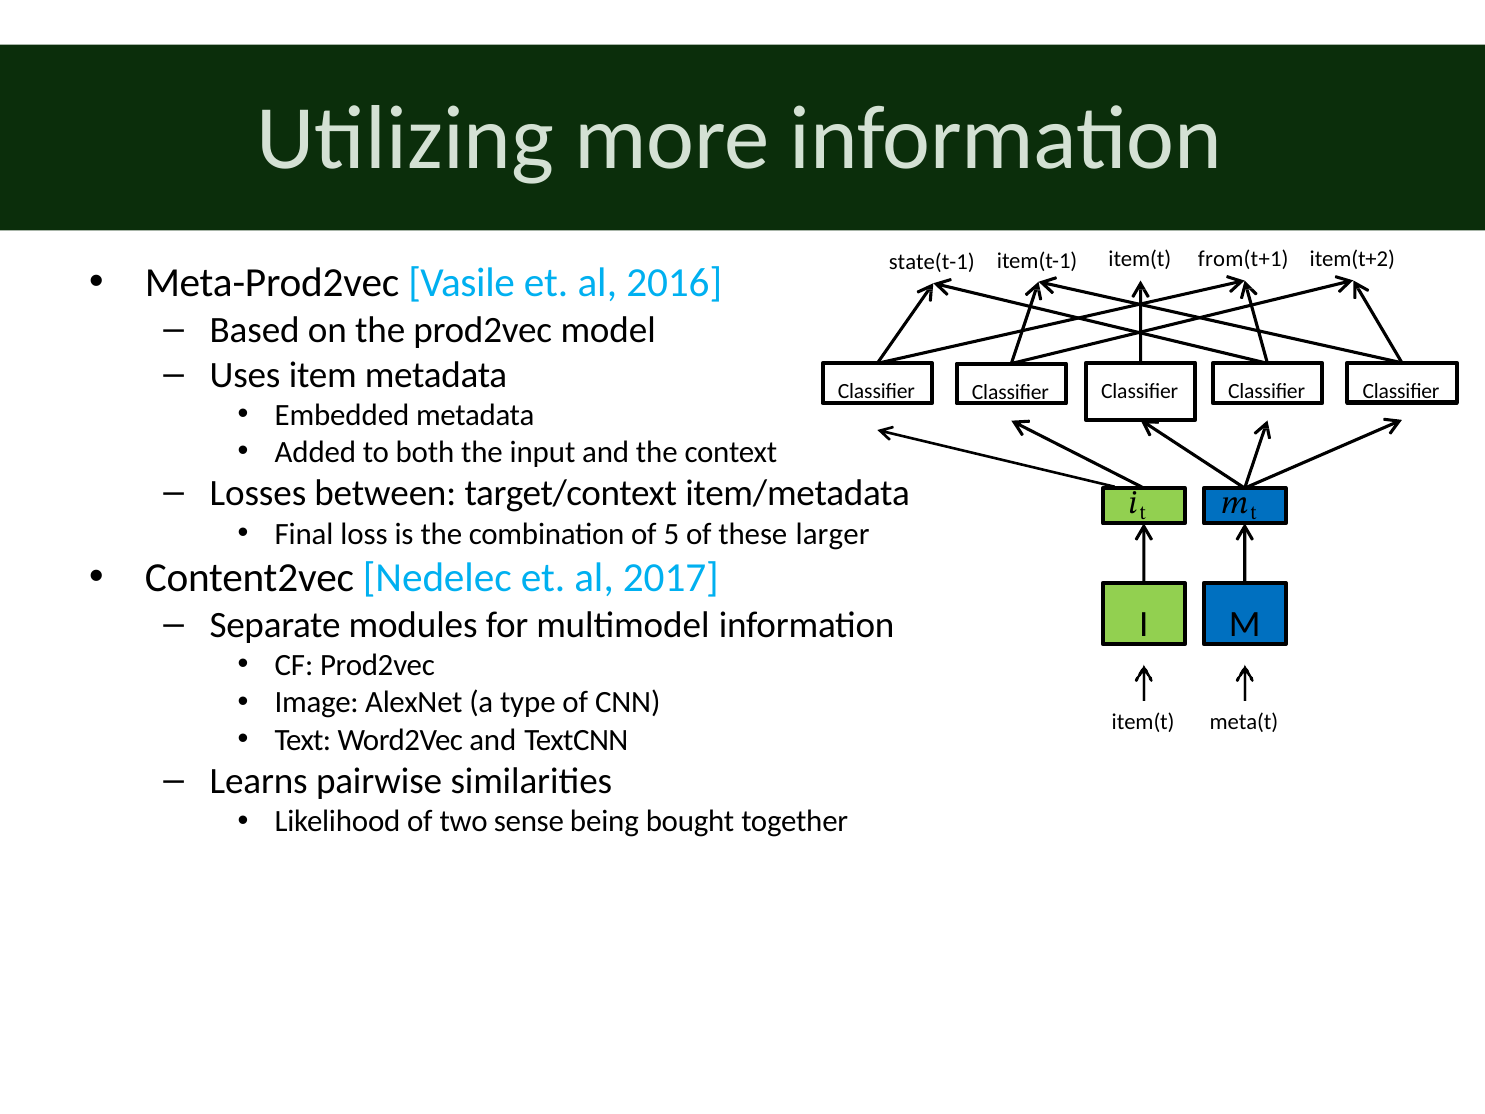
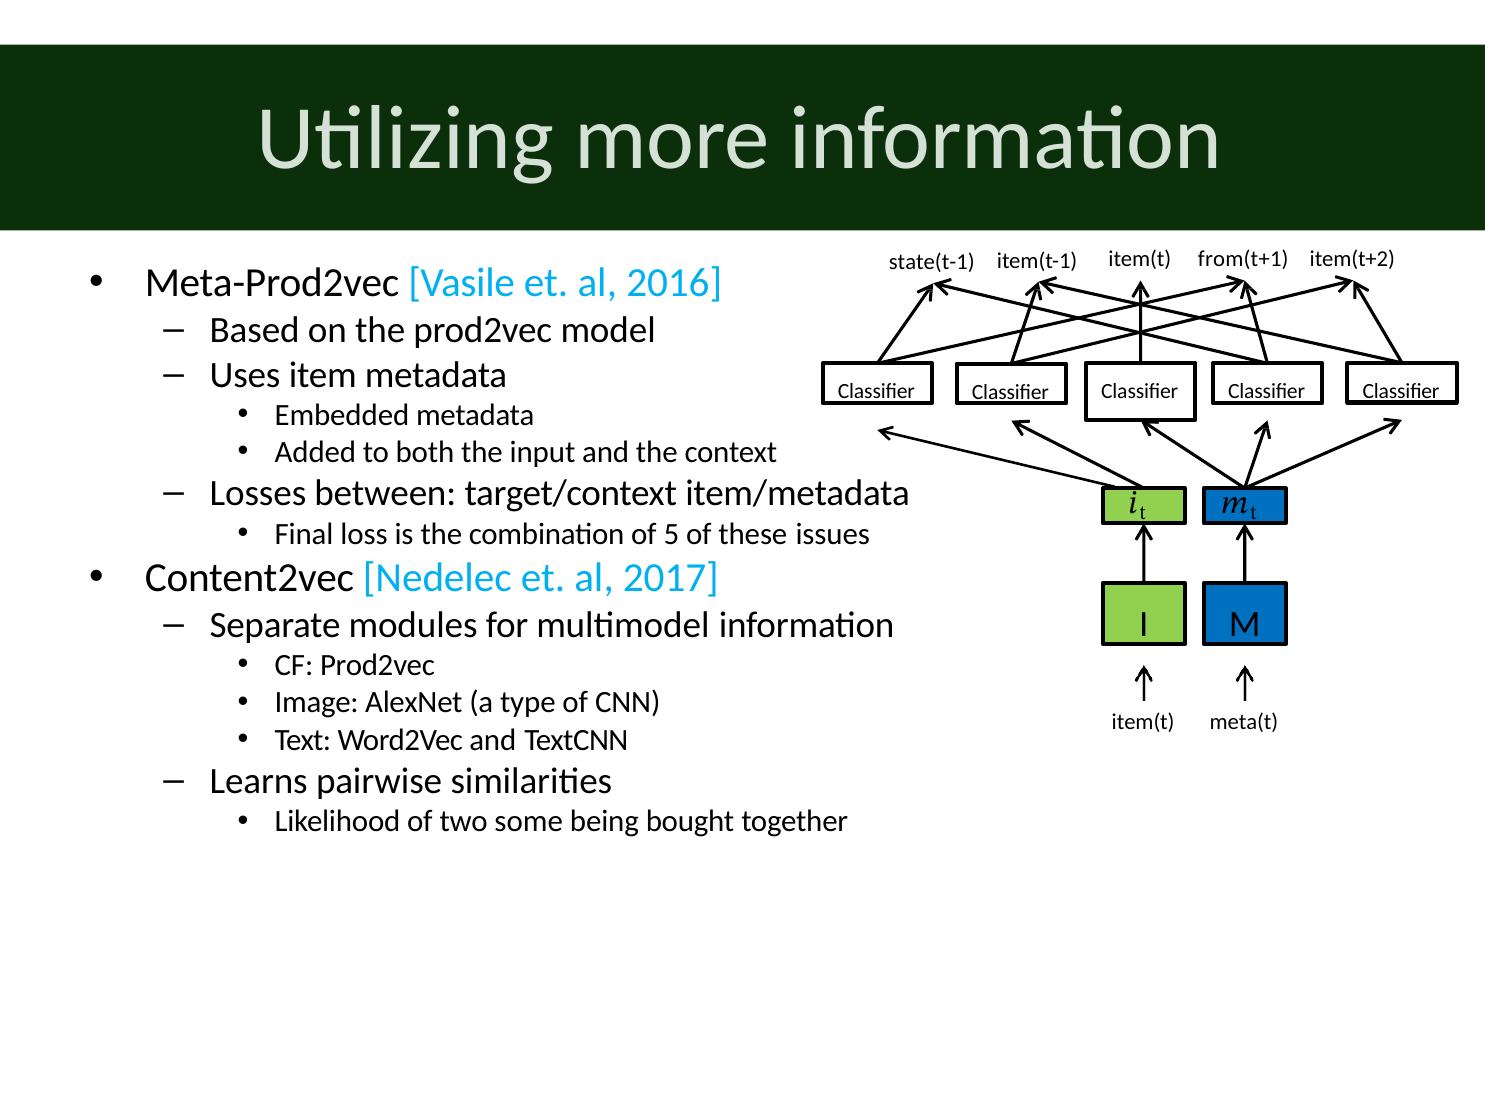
larger: larger -> issues
sense: sense -> some
